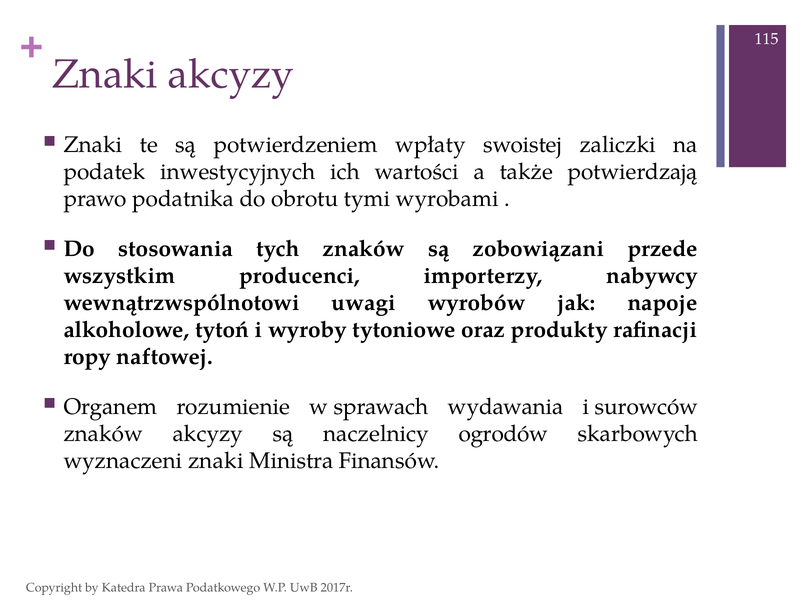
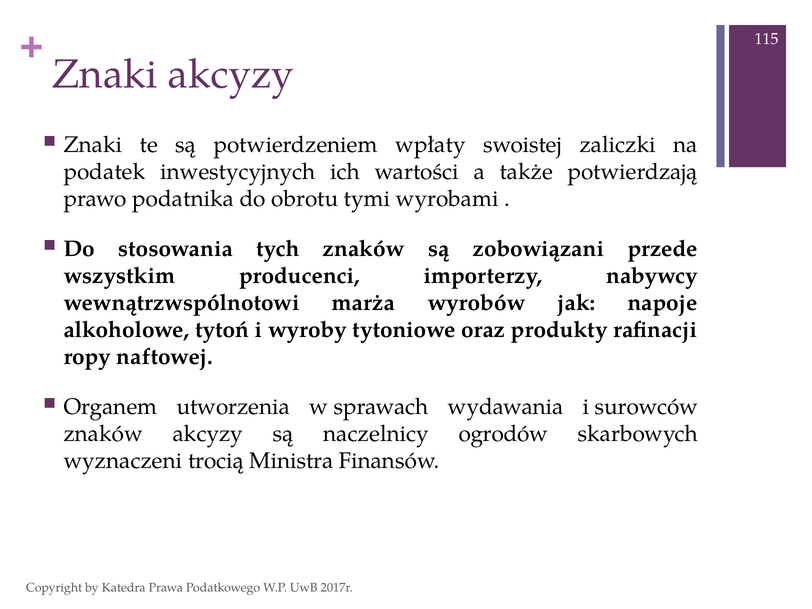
uwagi: uwagi -> marża
rozumienie: rozumienie -> utworzenia
wyznaczeni znaki: znaki -> trocią
